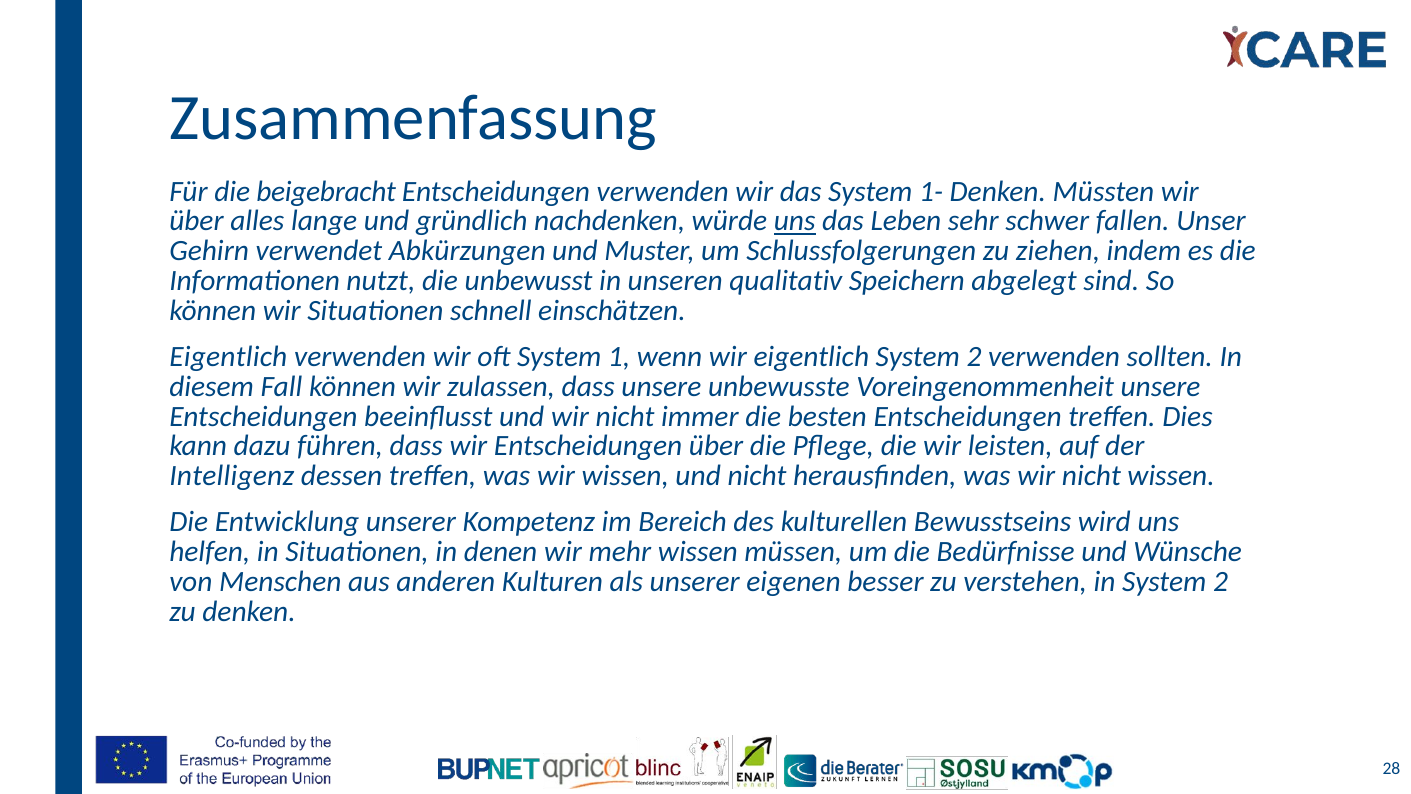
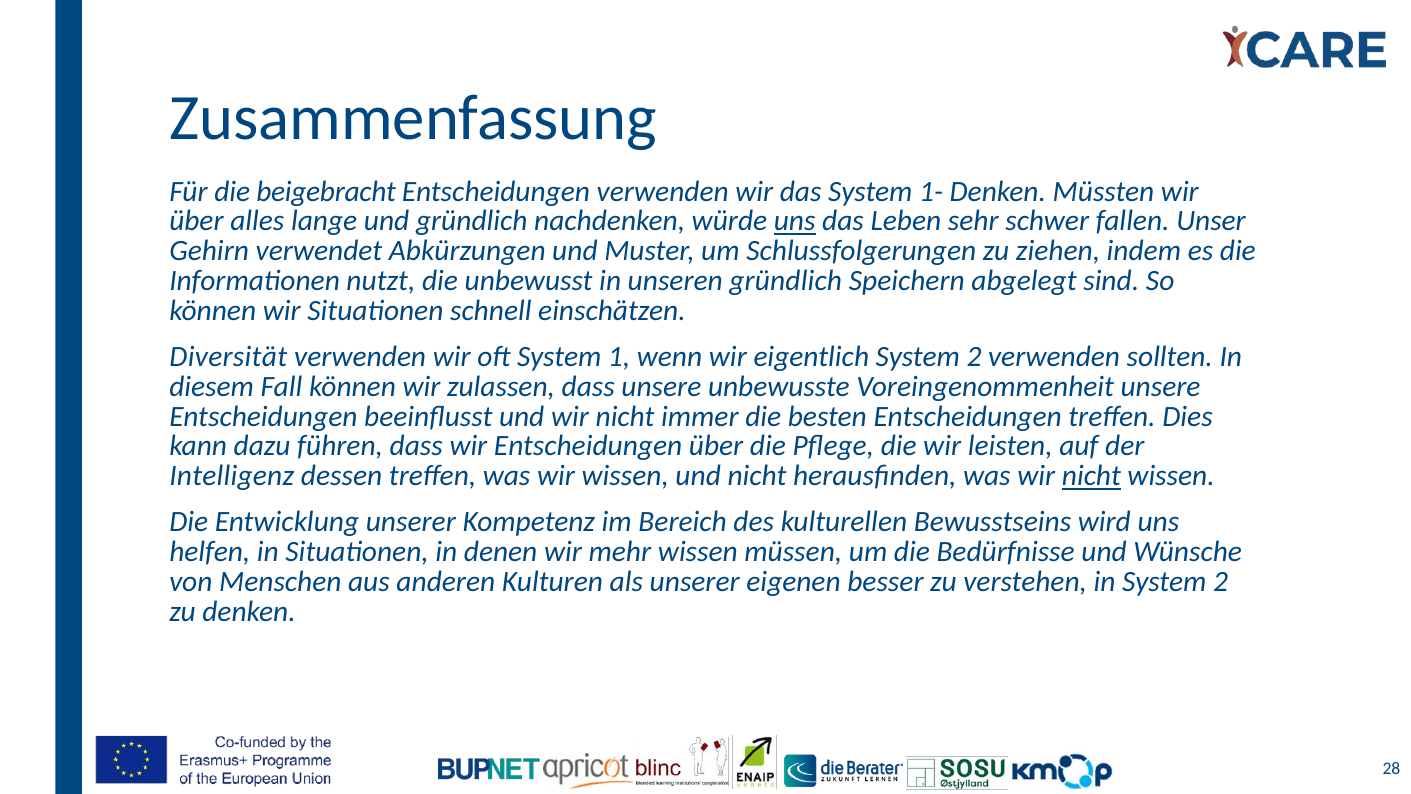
unseren qualitativ: qualitativ -> gründlich
Eigentlich at (228, 357): Eigentlich -> Diversität
nicht at (1091, 476) underline: none -> present
